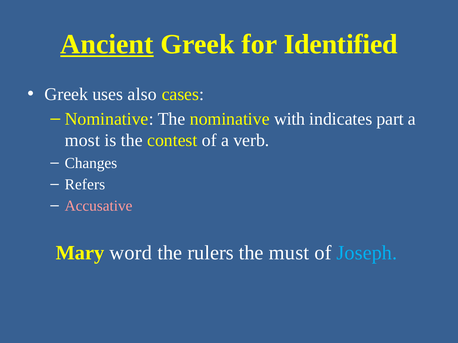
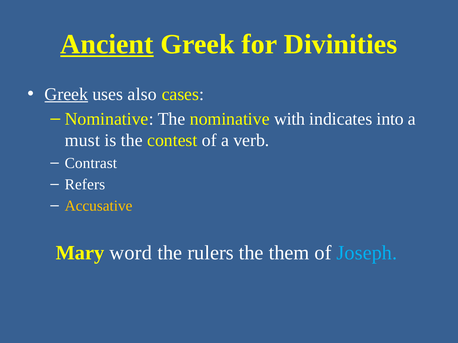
Identified: Identified -> Divinities
Greek at (66, 94) underline: none -> present
part: part -> into
most: most -> must
Changes: Changes -> Contrast
Accusative colour: pink -> yellow
must: must -> them
